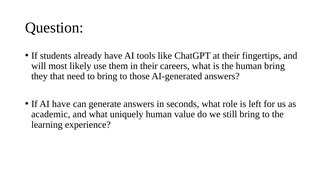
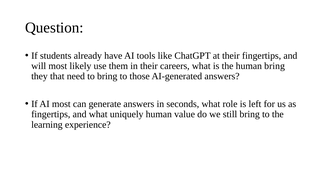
AI have: have -> most
academic at (51, 114): academic -> fingertips
